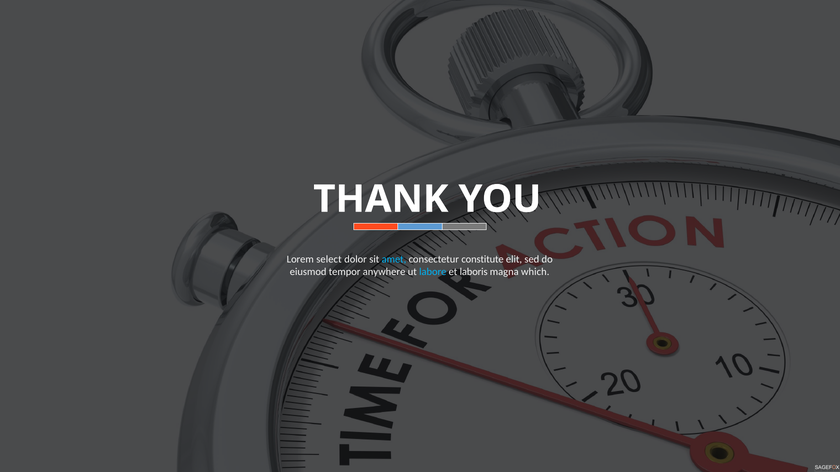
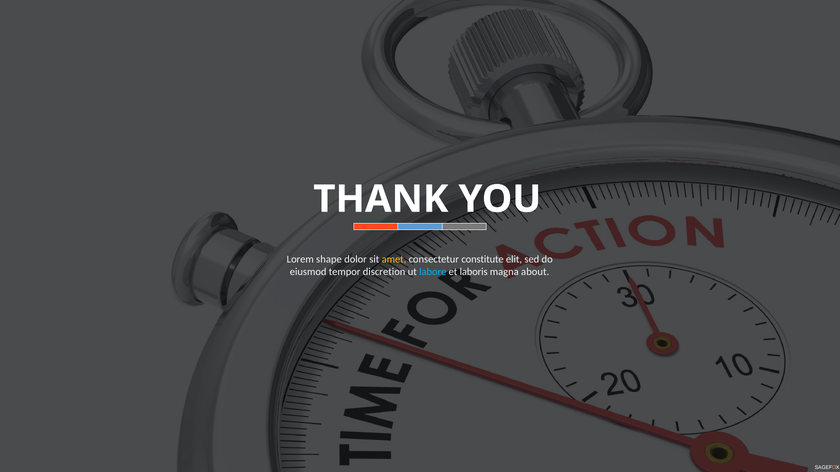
select: select -> shape
amet colour: light blue -> yellow
anywhere: anywhere -> discretion
which: which -> about
